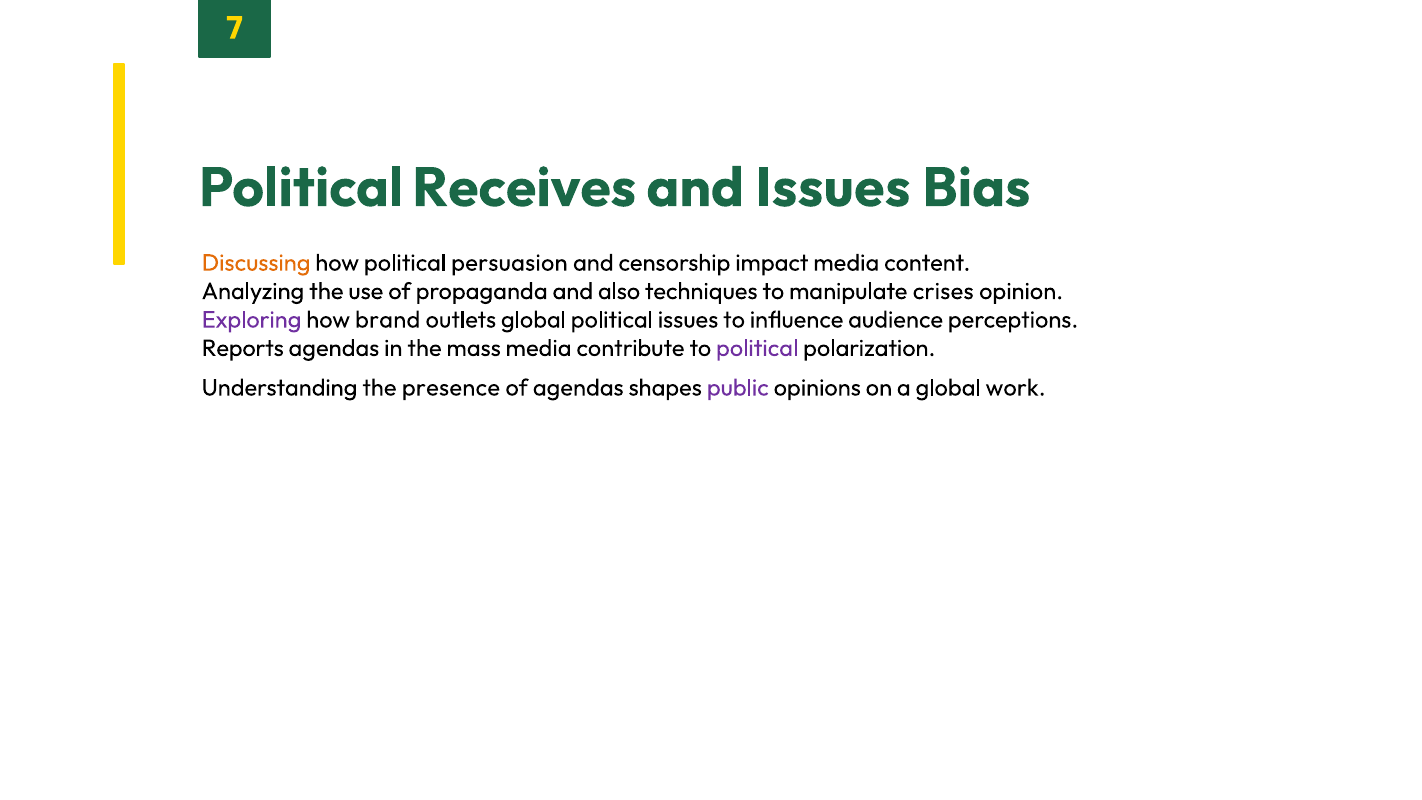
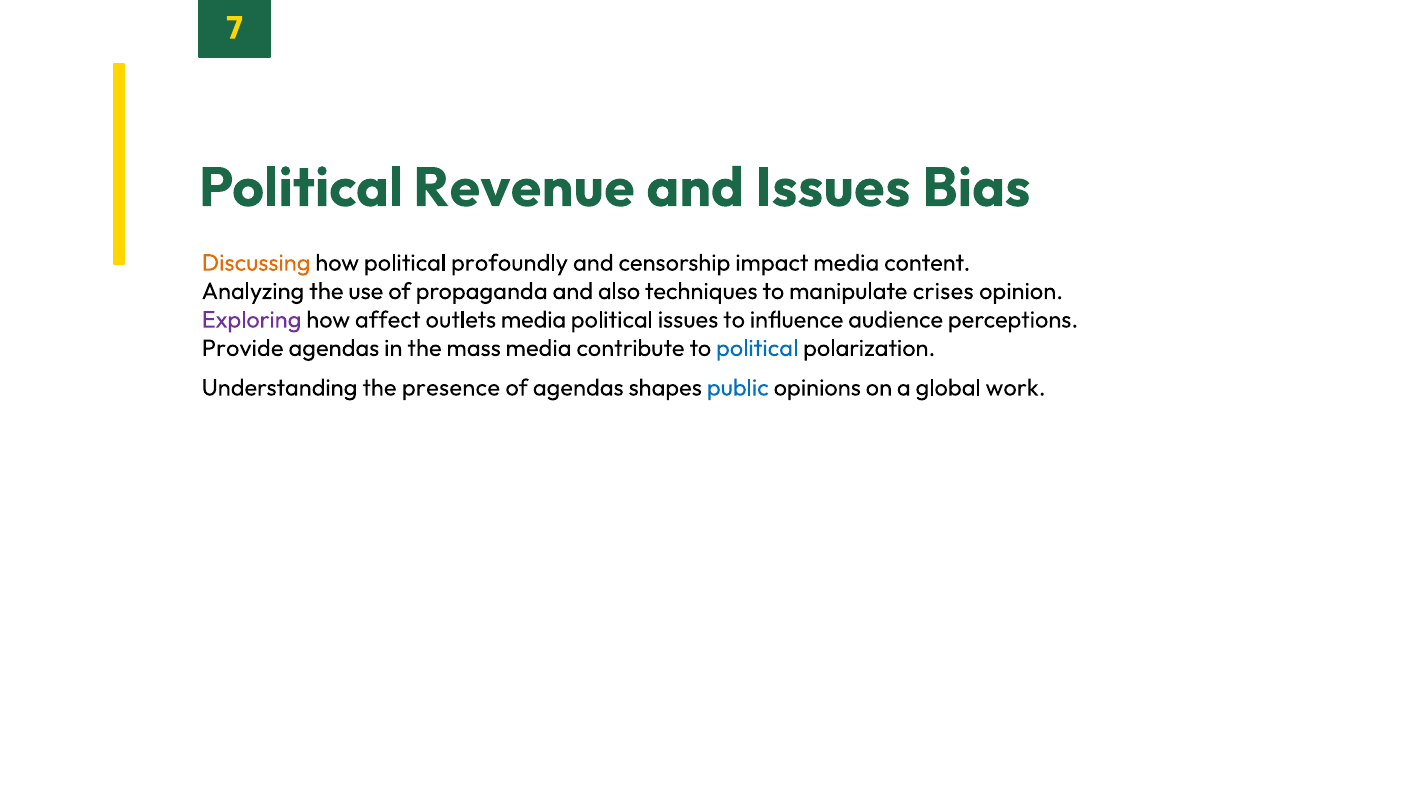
Receives: Receives -> Revenue
persuasion: persuasion -> profoundly
brand: brand -> affect
outlets global: global -> media
Reports: Reports -> Provide
political at (757, 348) colour: purple -> blue
public colour: purple -> blue
